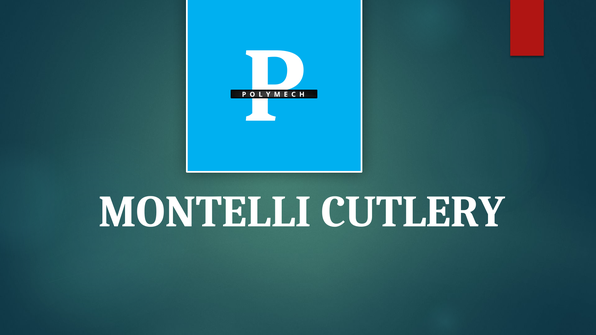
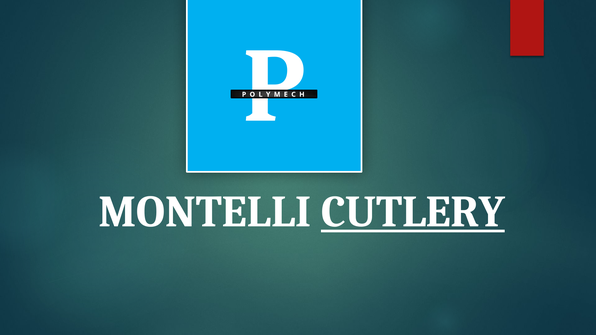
CUTLERY underline: none -> present
